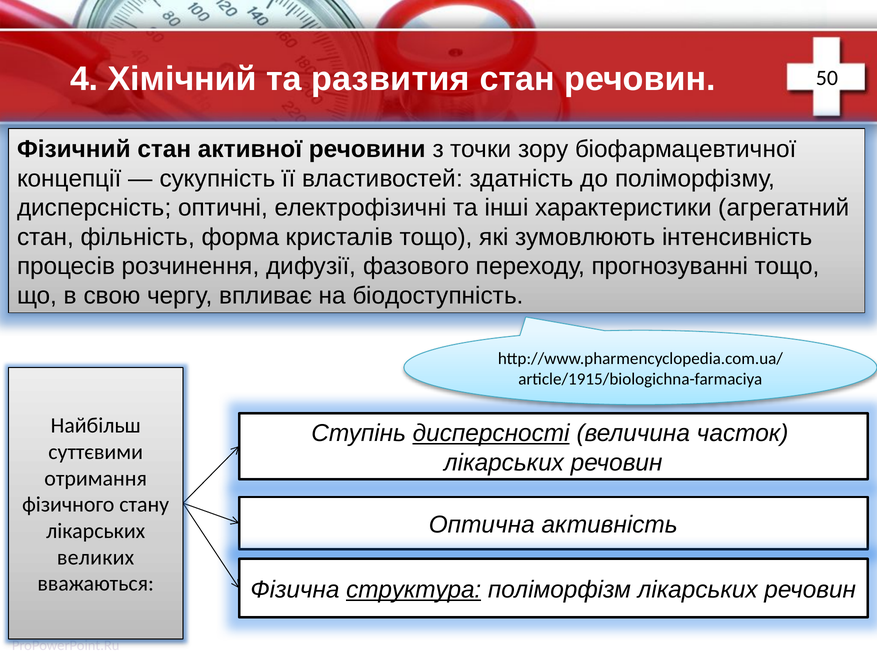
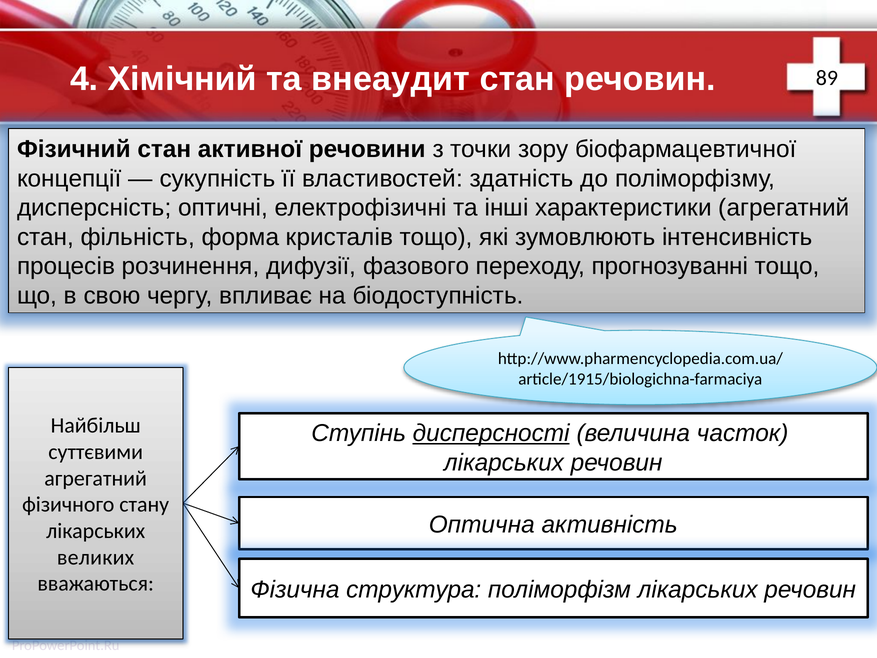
развития: развития -> внеаудит
50: 50 -> 89
отримання at (96, 478): отримання -> агрегатний
структура underline: present -> none
